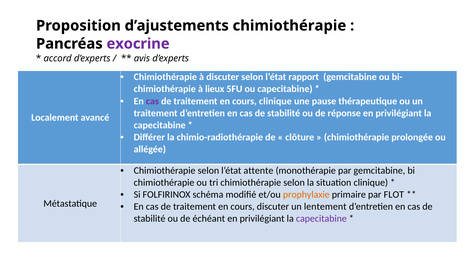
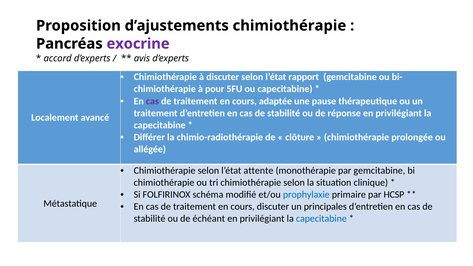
lieux: lieux -> pour
cours clinique: clinique -> adaptée
prophylaxie colour: orange -> blue
FLOT: FLOT -> HCSP
lentement: lentement -> principales
capecitabine at (321, 219) colour: purple -> blue
